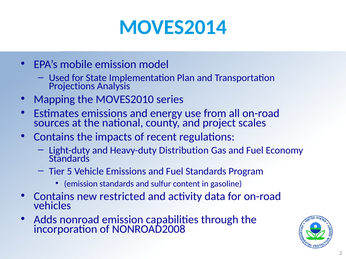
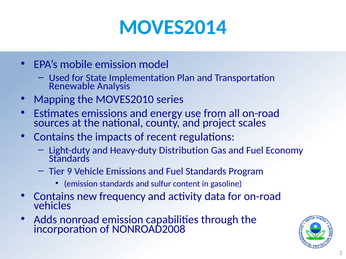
Projections: Projections -> Renewable
5: 5 -> 9
restricted: restricted -> frequency
